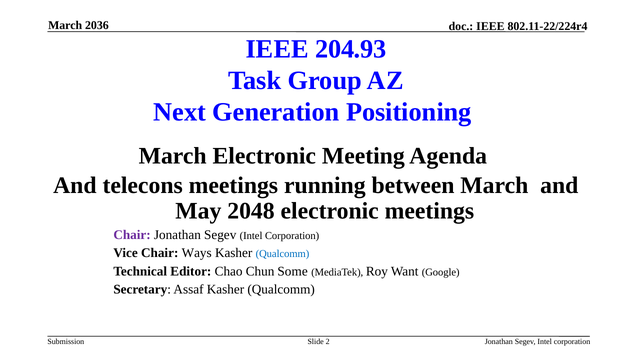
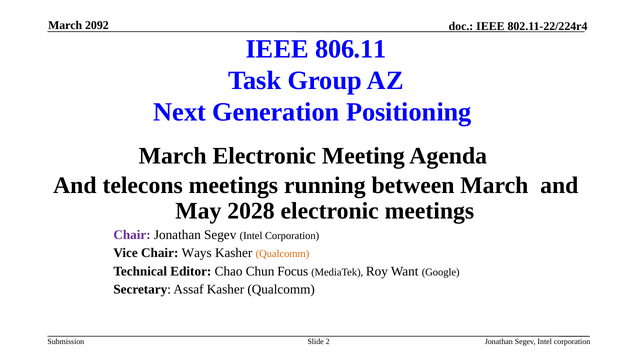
2036: 2036 -> 2092
204.93: 204.93 -> 806.11
2048: 2048 -> 2028
Qualcomm at (282, 254) colour: blue -> orange
Some: Some -> Focus
